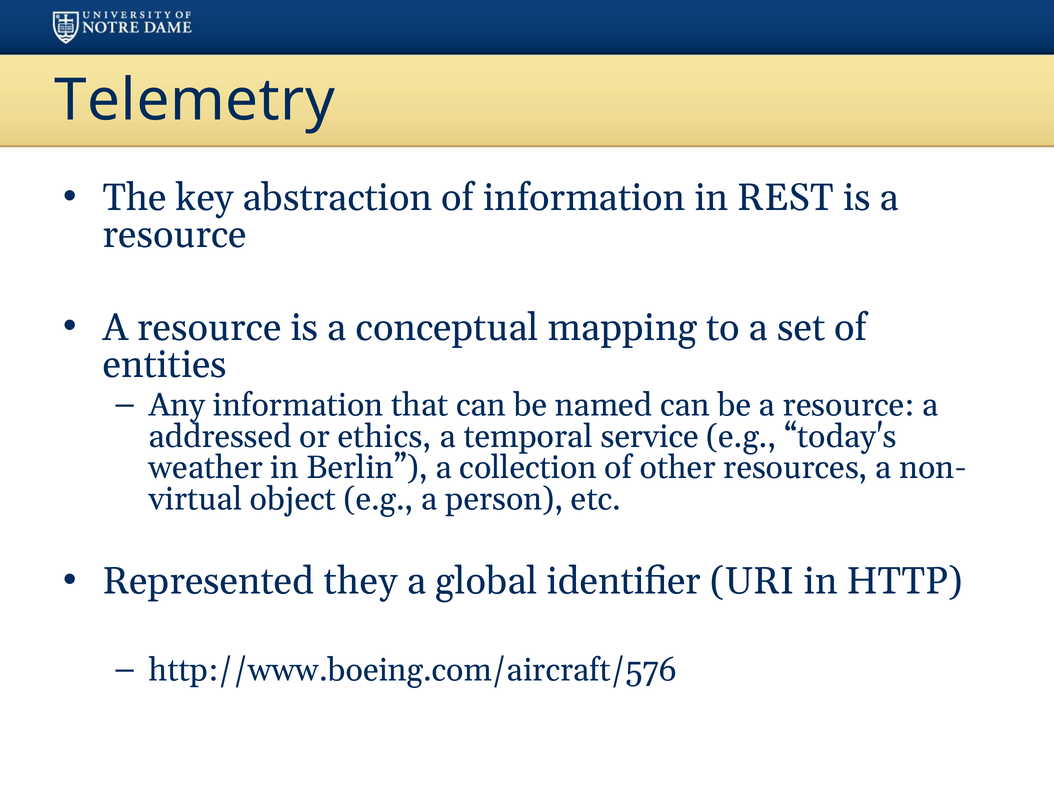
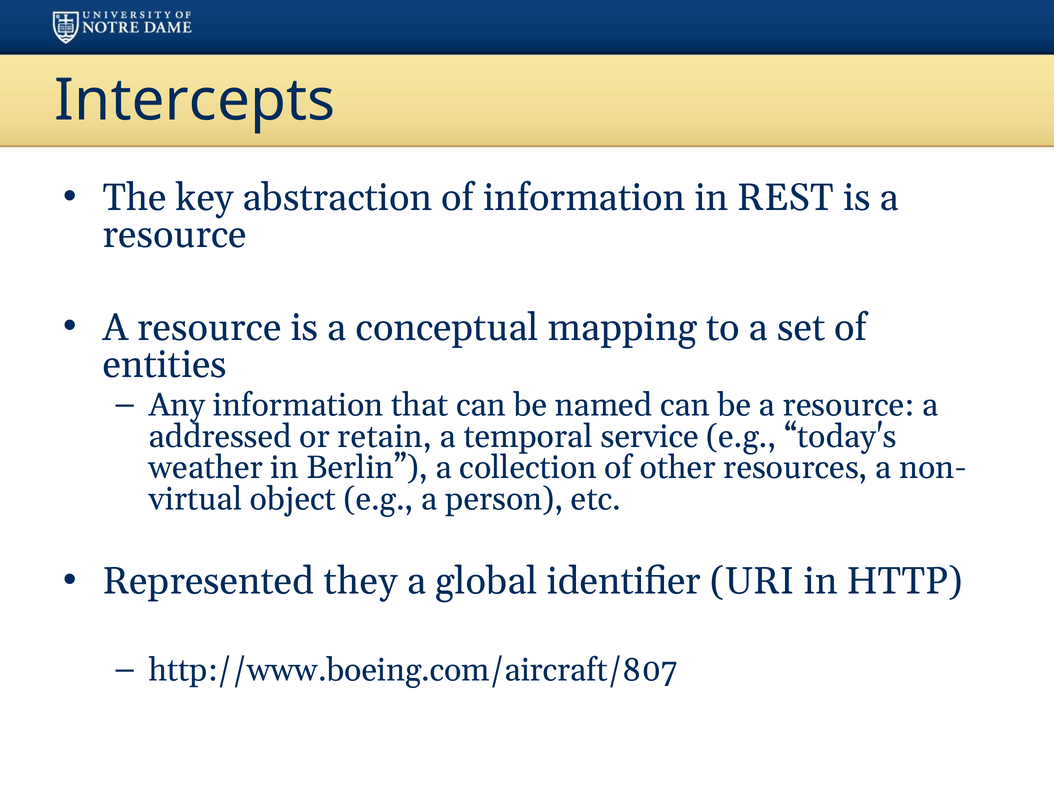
Telemetry: Telemetry -> Intercepts
ethics: ethics -> retain
http://www.boeing.com/aircraft/576: http://www.boeing.com/aircraft/576 -> http://www.boeing.com/aircraft/807
